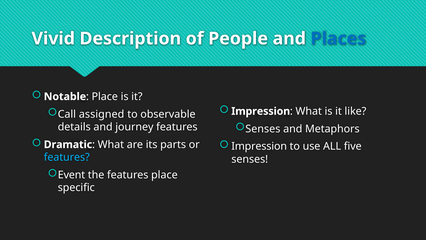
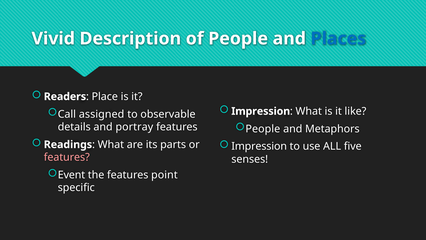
Notable: Notable -> Readers
Senses at (263, 129): Senses -> People
journey: journey -> portray
Dramatic: Dramatic -> Readings
features at (67, 157) colour: light blue -> pink
features place: place -> point
